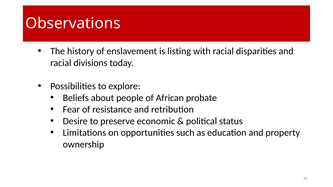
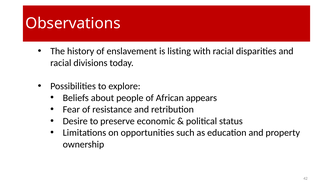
probate: probate -> appears
